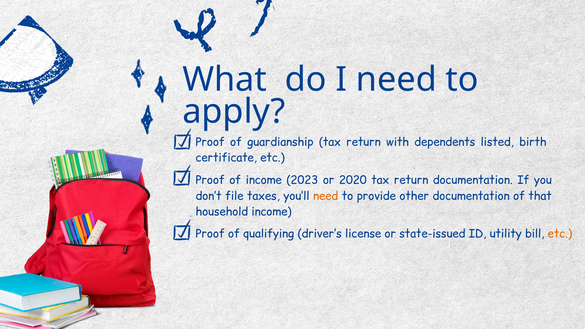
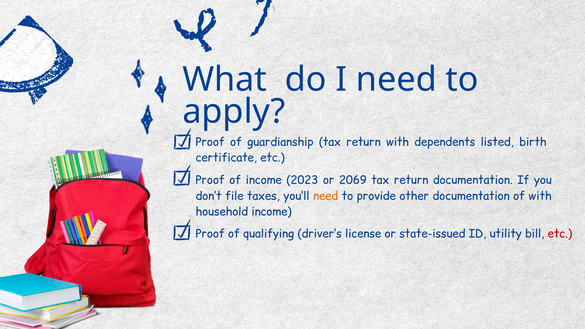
2020: 2020 -> 2069
of that: that -> with
etc at (560, 234) colour: orange -> red
